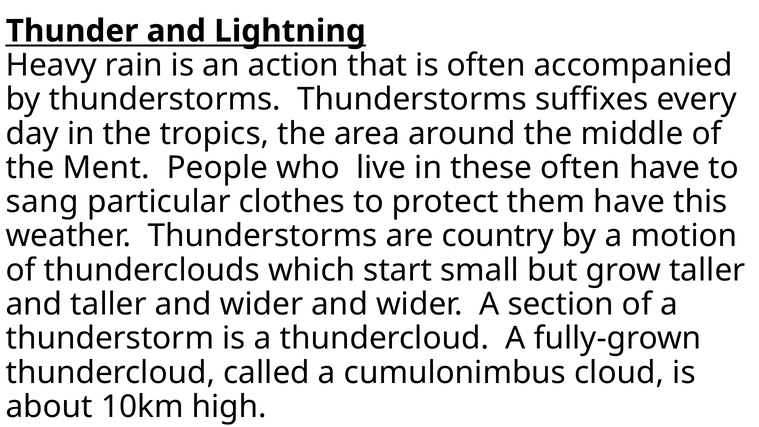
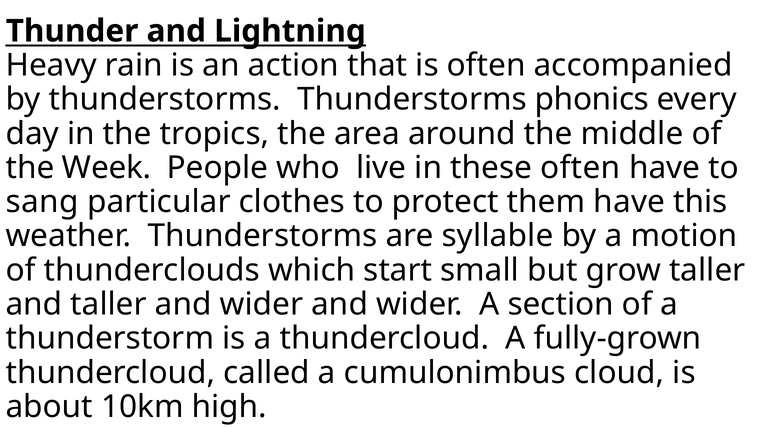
suffixes: suffixes -> phonics
Ment: Ment -> Week
country: country -> syllable
